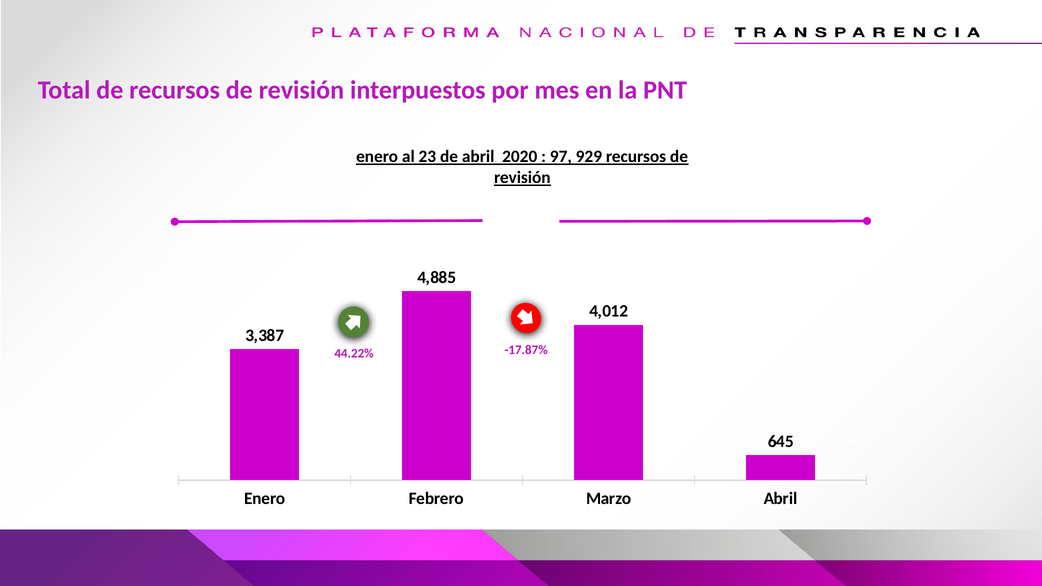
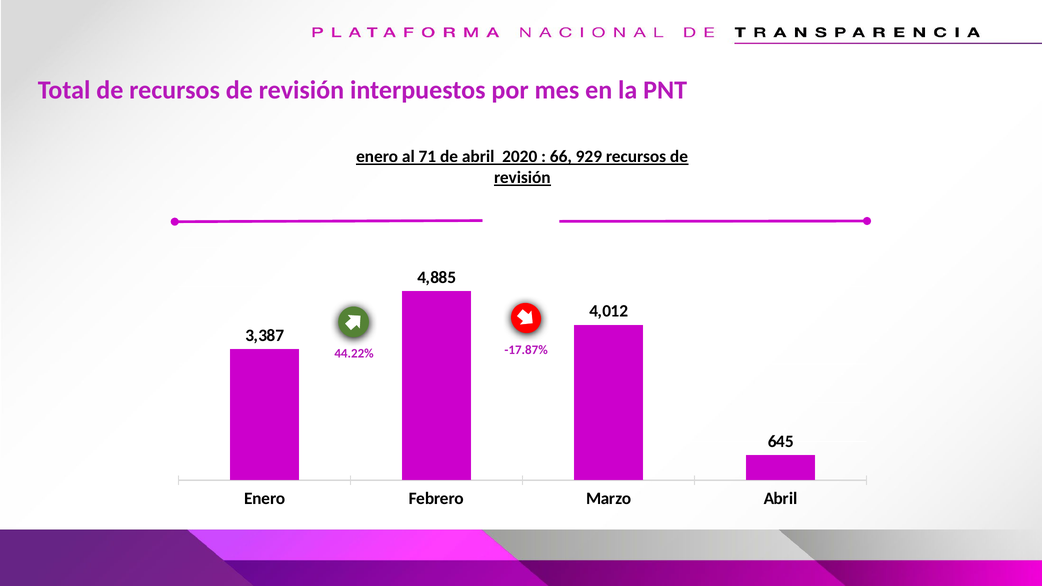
23: 23 -> 71
97: 97 -> 66
